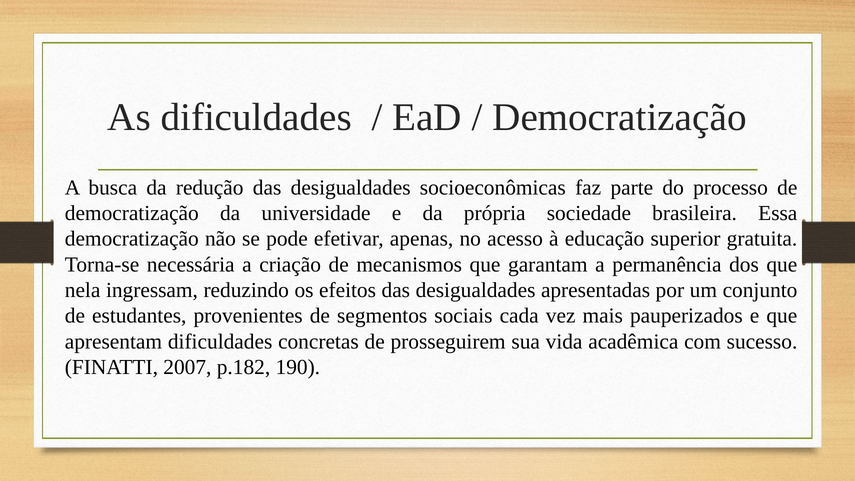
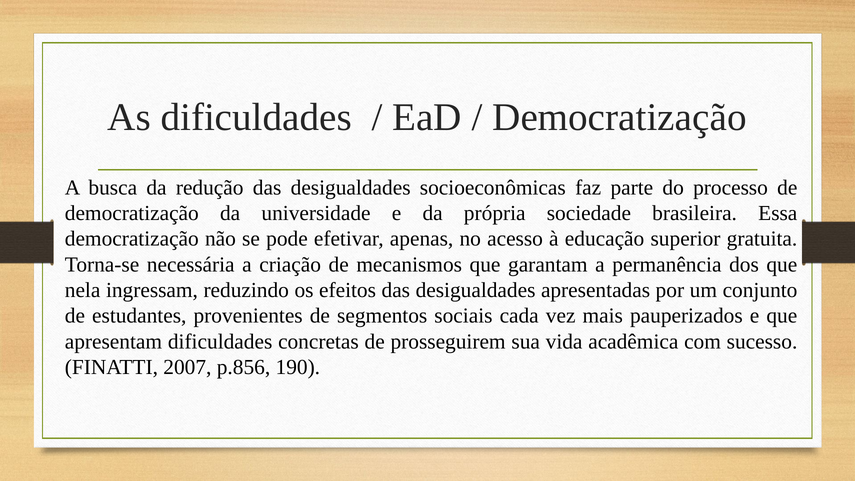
p.182: p.182 -> p.856
